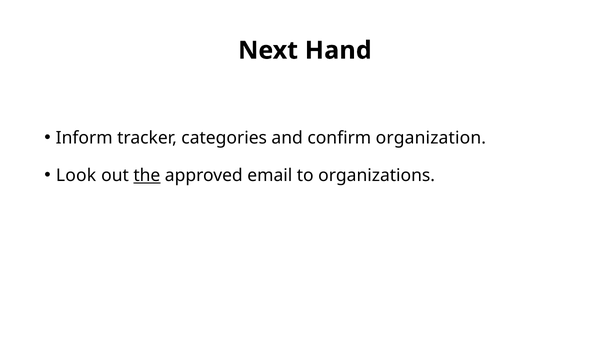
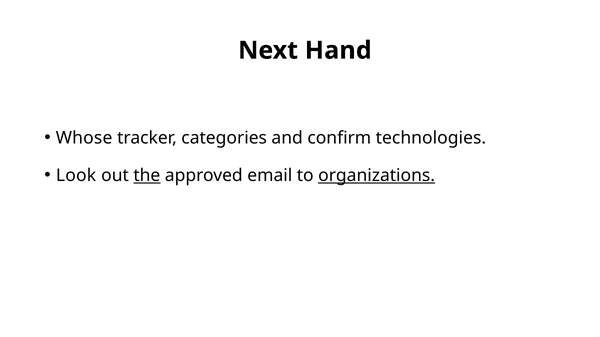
Inform: Inform -> Whose
organization: organization -> technologies
organizations underline: none -> present
